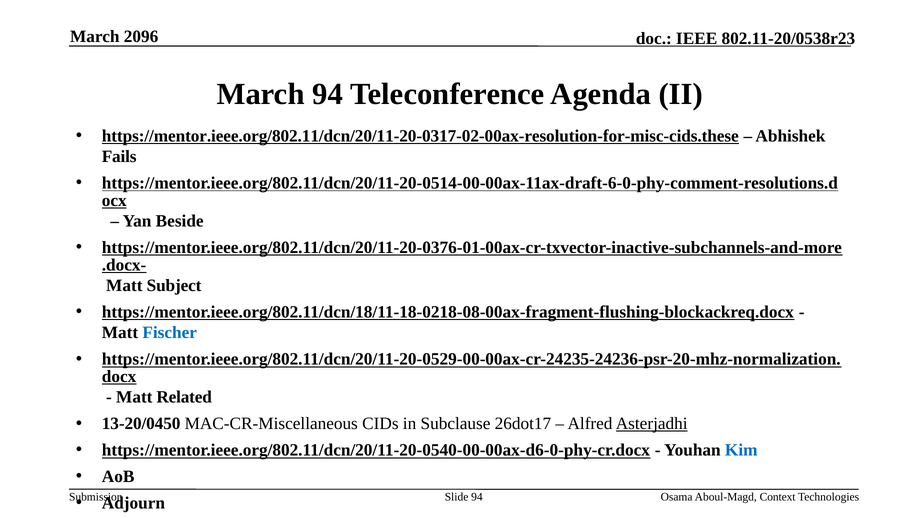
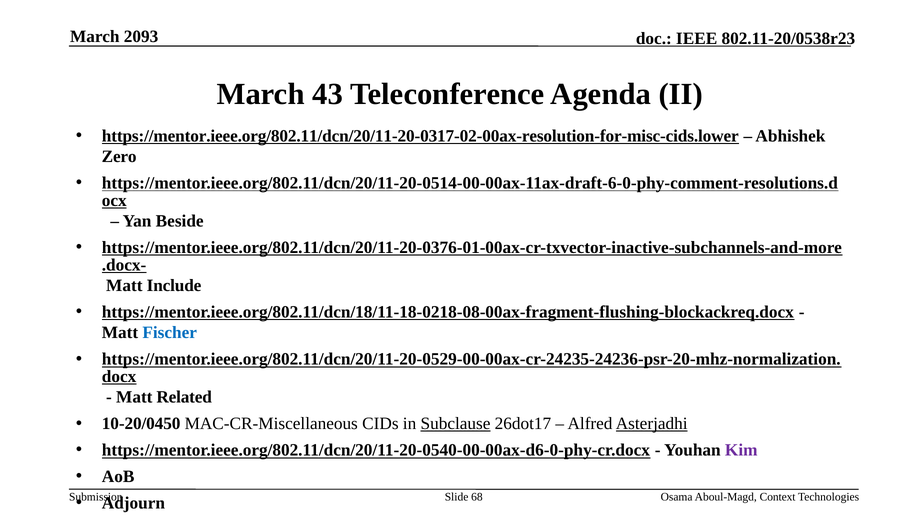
2096: 2096 -> 2093
March 94: 94 -> 43
https://mentor.ieee.org/802.11/dcn/20/11-20-0317-02-00ax-resolution-for-misc-cids.these: https://mentor.ieee.org/802.11/dcn/20/11-20-0317-02-00ax-resolution-for-misc-cids.these -> https://mentor.ieee.org/802.11/dcn/20/11-20-0317-02-00ax-resolution-for-misc-cids.lower
Fails: Fails -> Zero
Subject: Subject -> Include
13-20/0450: 13-20/0450 -> 10-20/0450
Subclause underline: none -> present
Kim colour: blue -> purple
Slide 94: 94 -> 68
